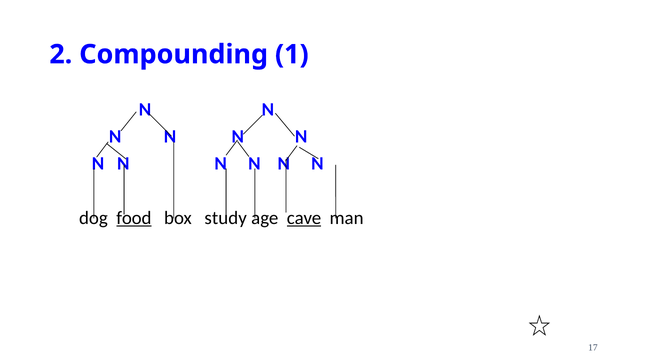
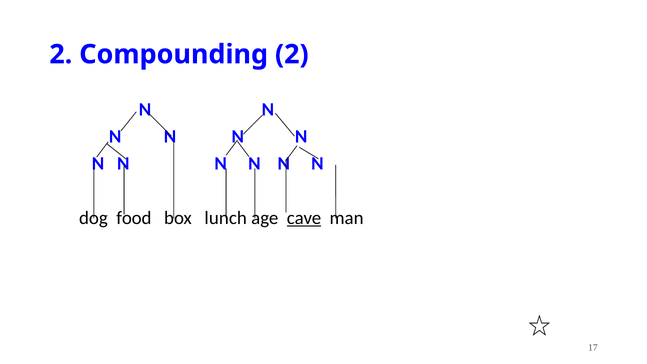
Compounding 1: 1 -> 2
food underline: present -> none
study: study -> lunch
